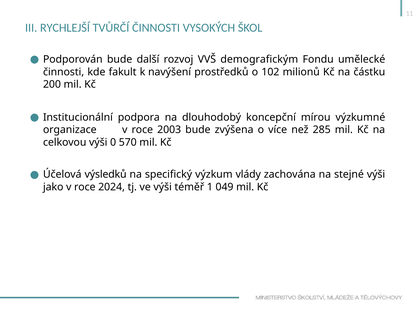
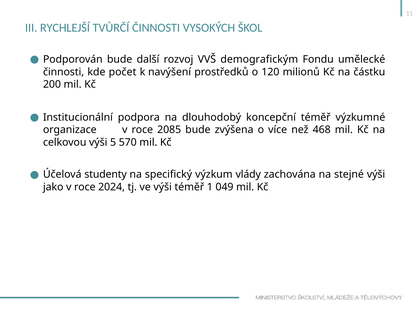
fakult: fakult -> počet
102: 102 -> 120
koncepční mírou: mírou -> téměř
2003: 2003 -> 2085
285: 285 -> 468
0: 0 -> 5
výsledků: výsledků -> studenty
